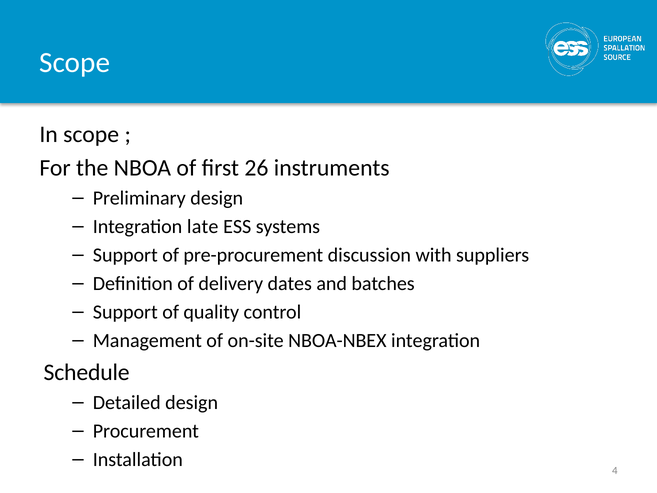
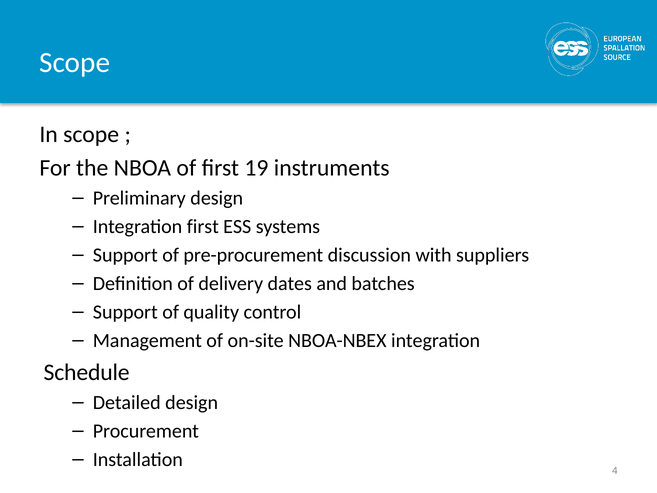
26: 26 -> 19
Integration late: late -> first
